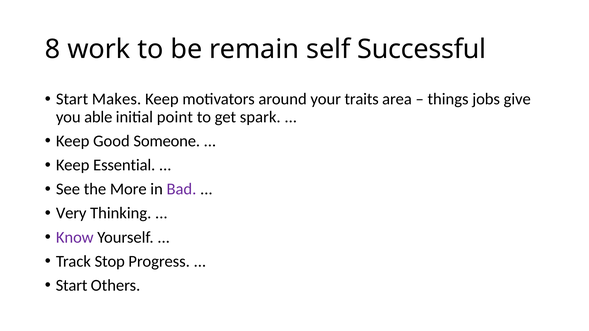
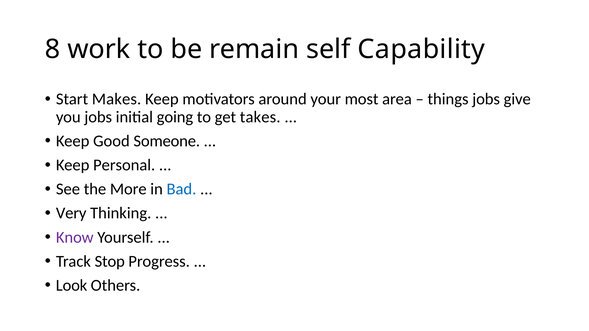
Successful: Successful -> Capability
traits: traits -> most
you able: able -> jobs
point: point -> going
spark: spark -> takes
Essential: Essential -> Personal
Bad colour: purple -> blue
Start at (72, 286): Start -> Look
